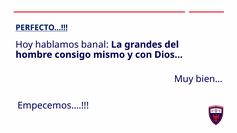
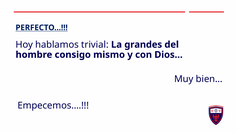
banal: banal -> trivial
